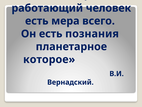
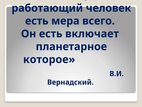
познания: познания -> включает
